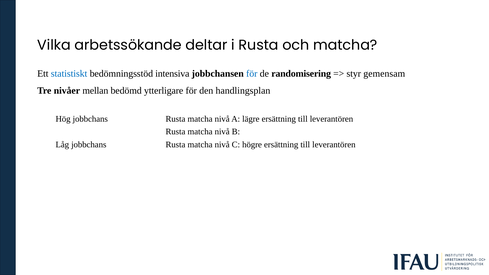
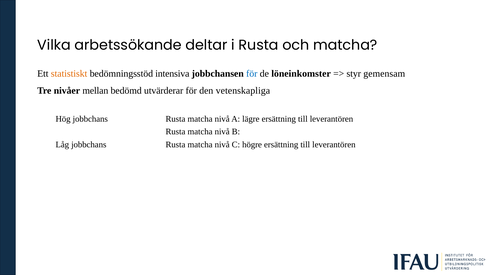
statistiskt colour: blue -> orange
randomisering: randomisering -> löneinkomster
ytterligare: ytterligare -> utvärderar
handlingsplan: handlingsplan -> vetenskapliga
